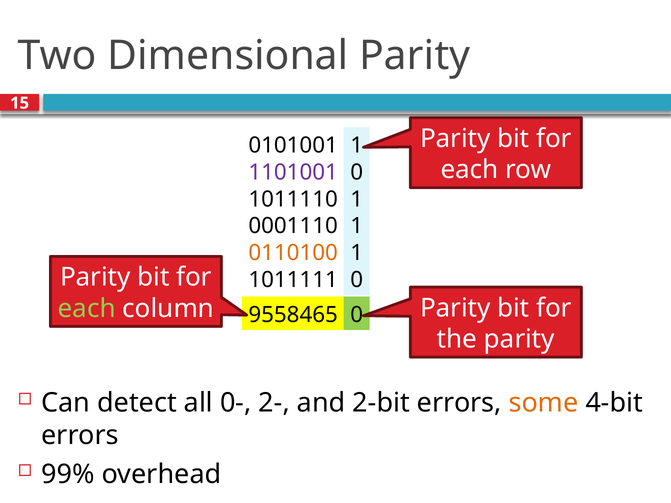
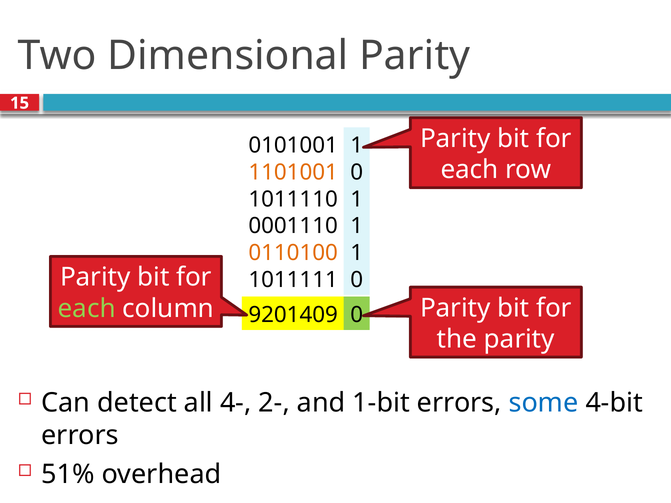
1101001 colour: purple -> orange
9558465: 9558465 -> 9201409
0-: 0- -> 4-
2-bit: 2-bit -> 1-bit
some colour: orange -> blue
99%: 99% -> 51%
